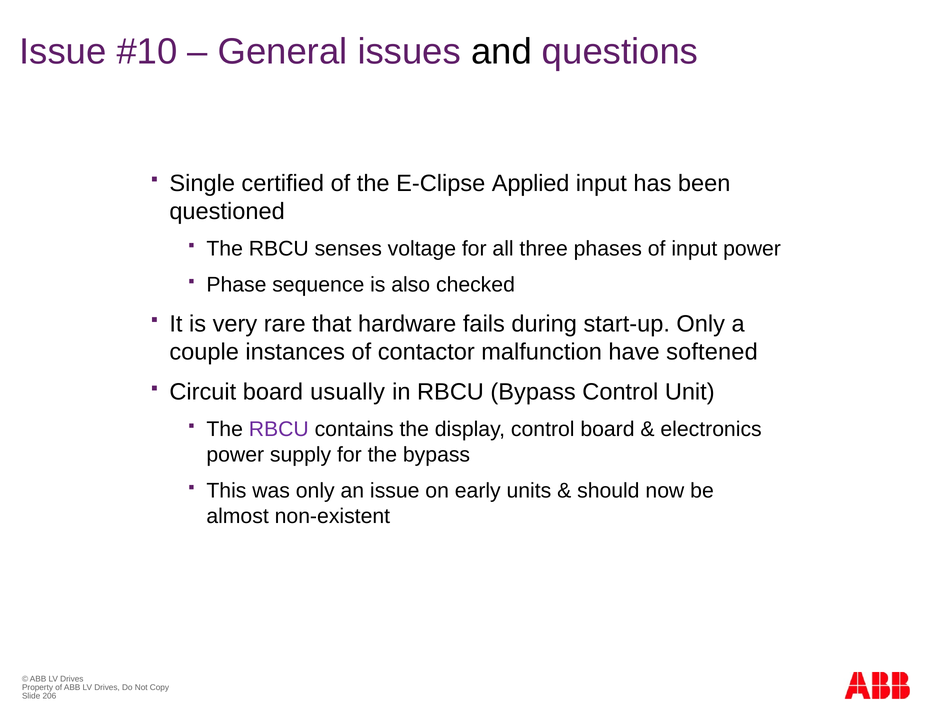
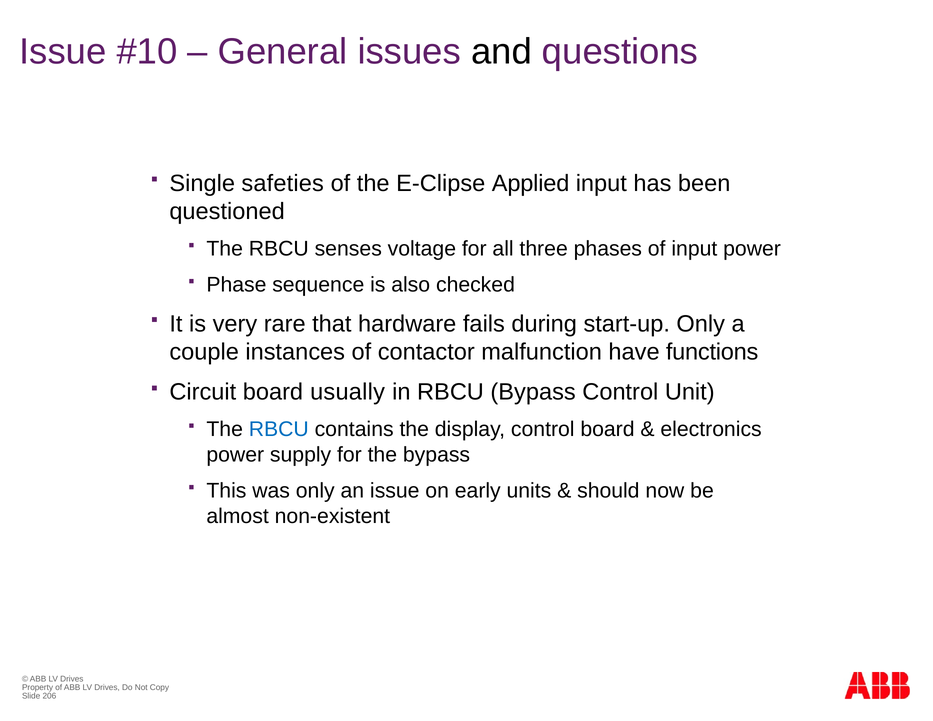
certified: certified -> safeties
softened: softened -> functions
RBCU at (279, 429) colour: purple -> blue
